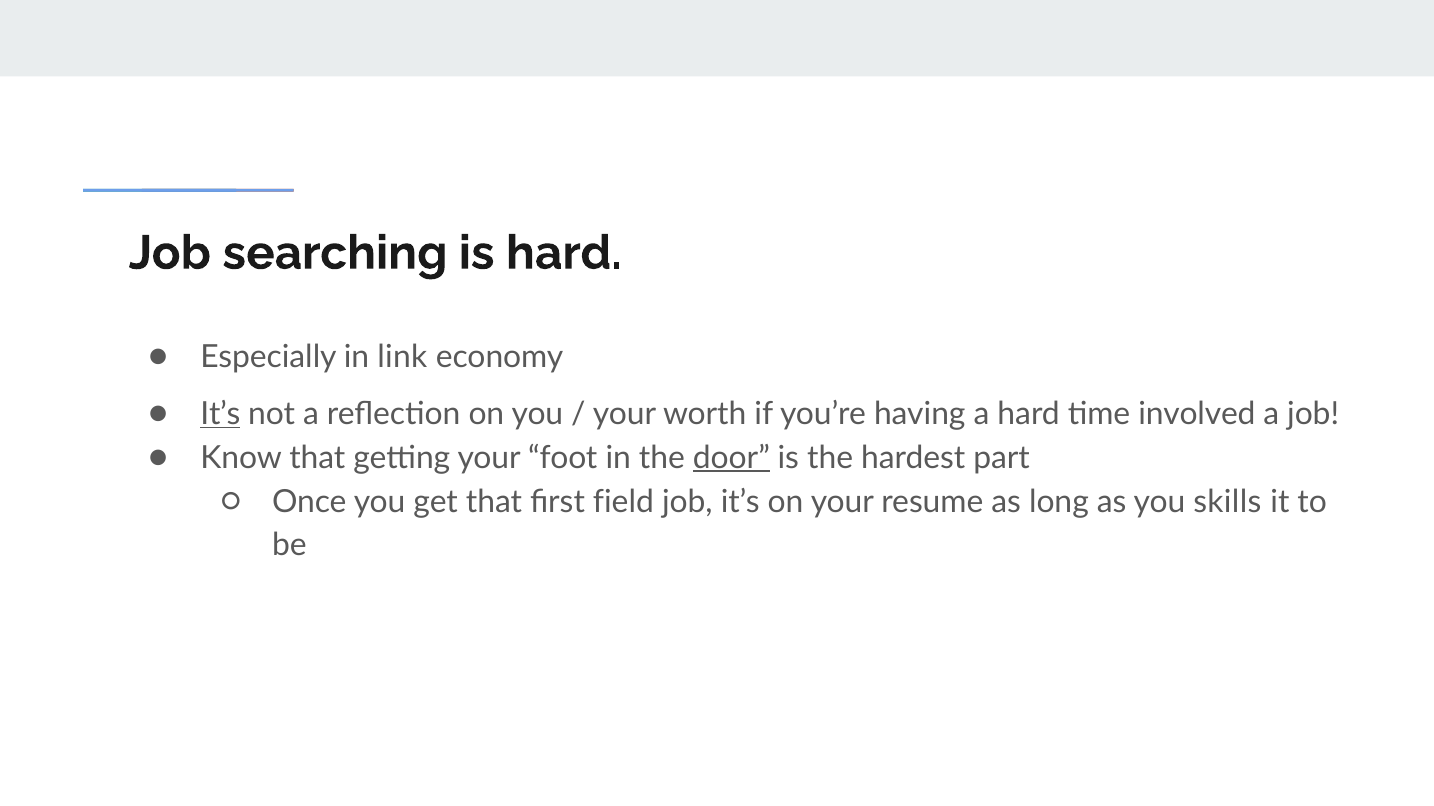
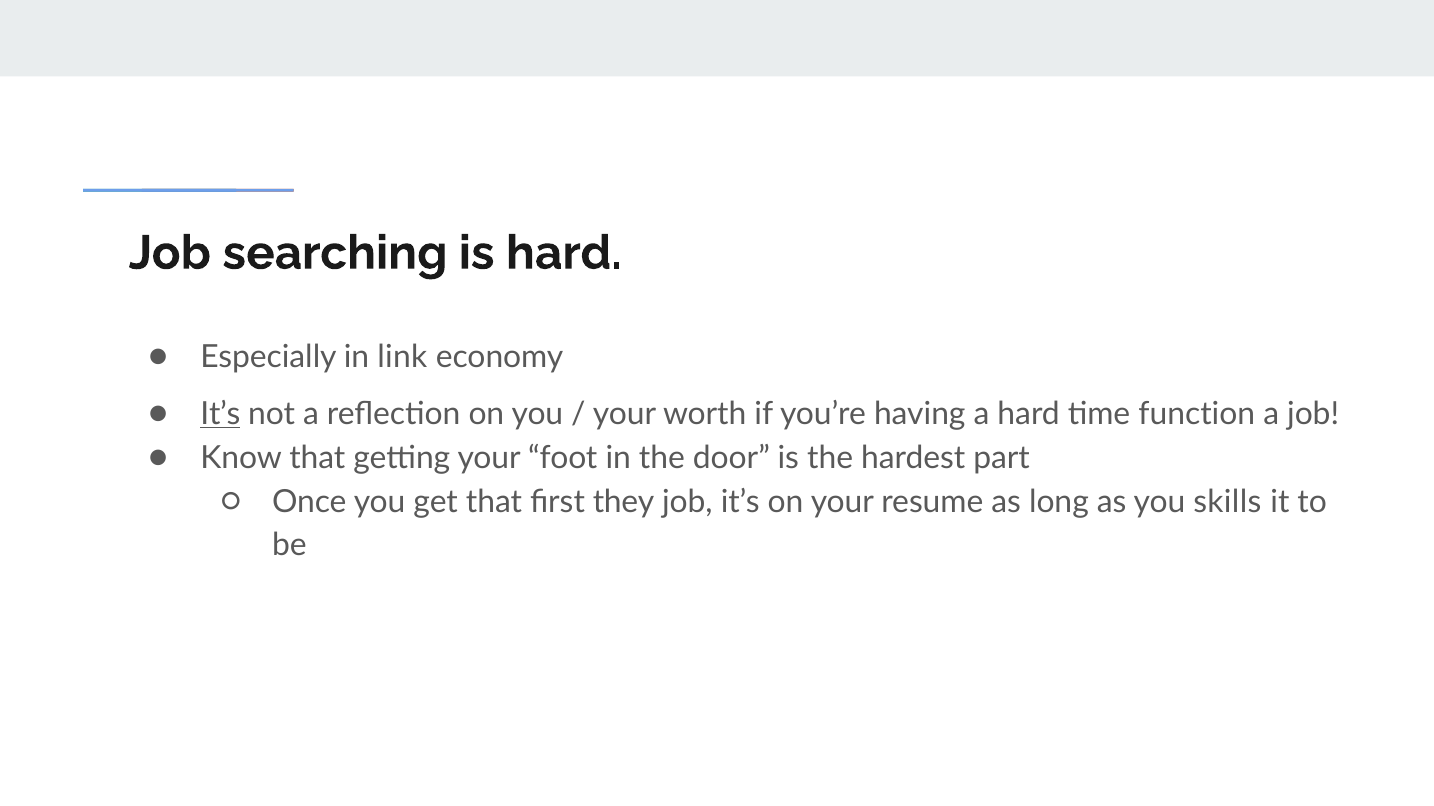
involved: involved -> function
door underline: present -> none
field: field -> they
